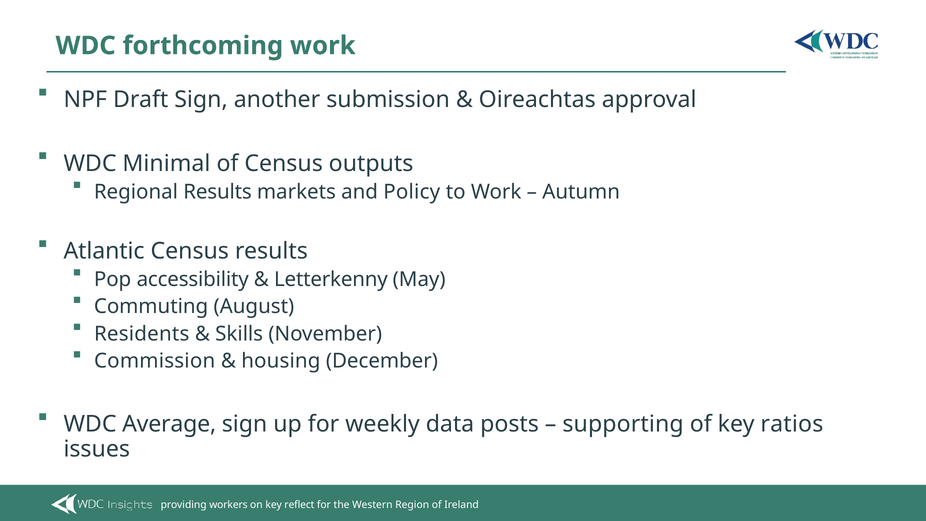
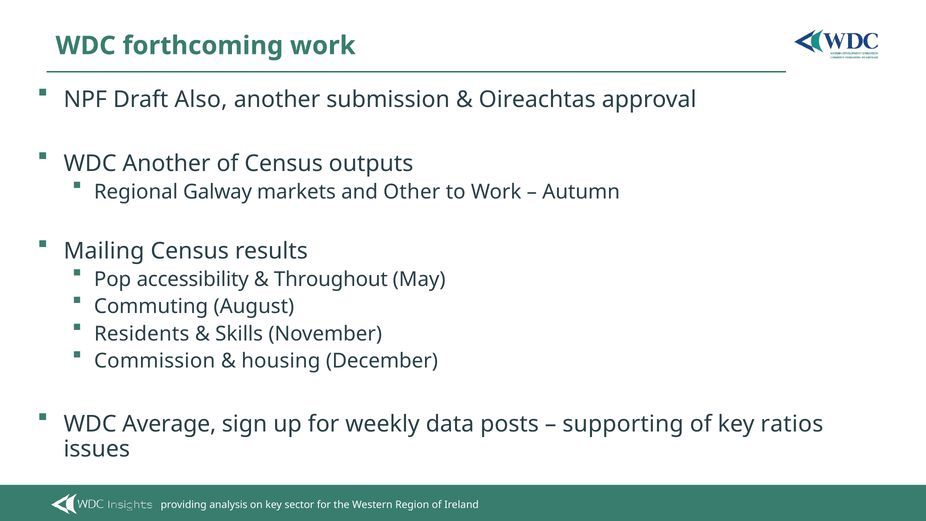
Draft Sign: Sign -> Also
WDC Minimal: Minimal -> Another
Regional Results: Results -> Galway
Policy: Policy -> Other
Atlantic: Atlantic -> Mailing
Letterkenny: Letterkenny -> Throughout
workers: workers -> analysis
reflect: reflect -> sector
